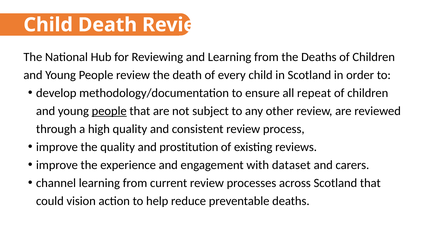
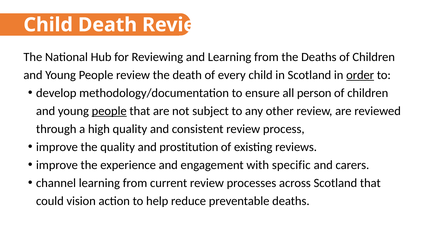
order underline: none -> present
repeat: repeat -> person
dataset: dataset -> specific
